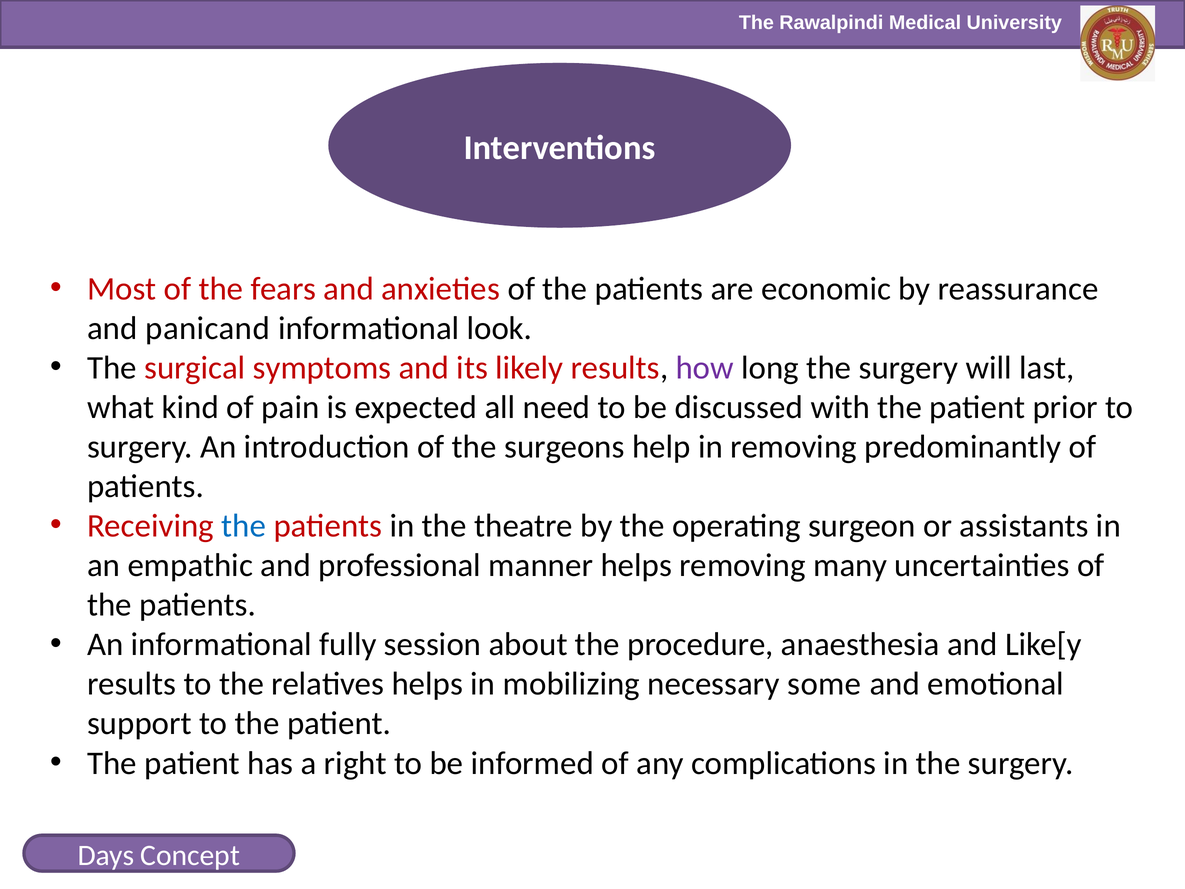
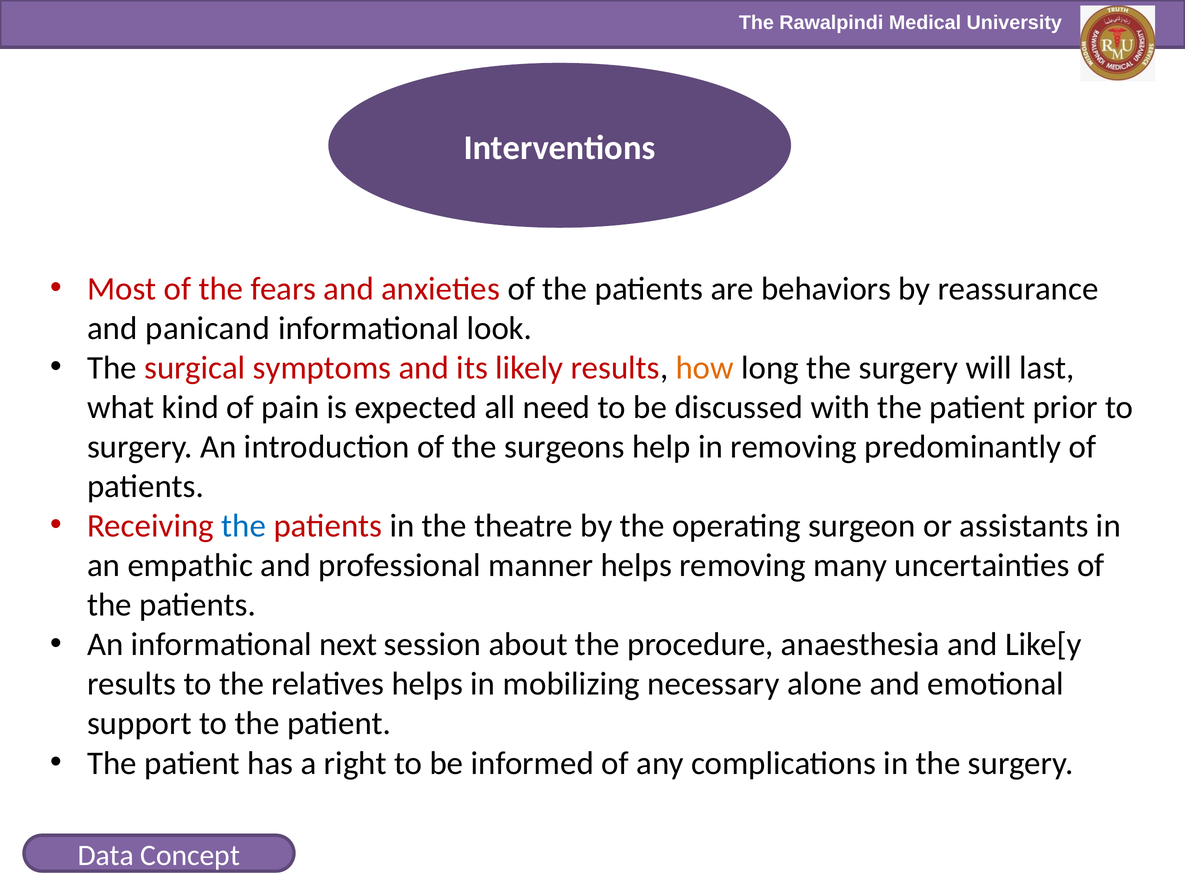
economic: economic -> behaviors
how colour: purple -> orange
fully: fully -> next
some: some -> alone
Days: Days -> Data
